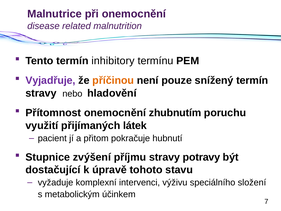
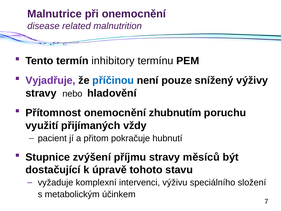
příčinou colour: orange -> blue
snížený termín: termín -> výživy
látek: látek -> vždy
potravy: potravy -> měsíců
